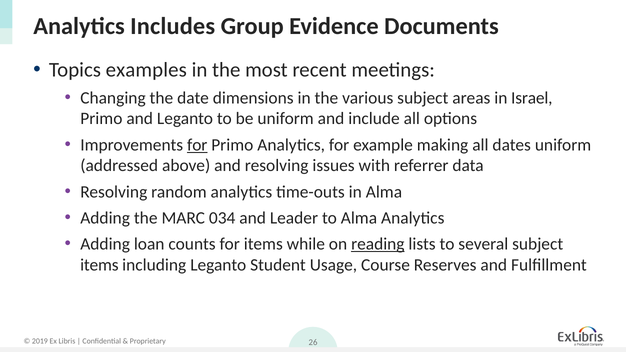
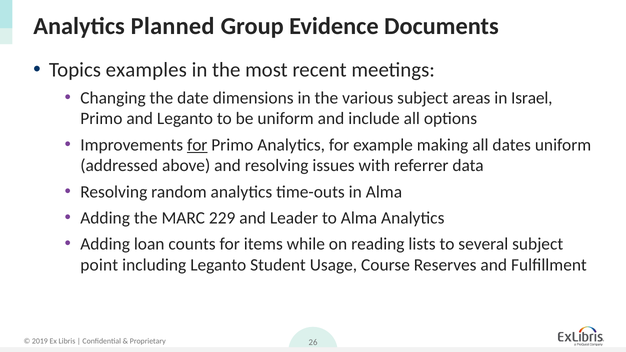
Includes: Includes -> Planned
034: 034 -> 229
reading underline: present -> none
items at (99, 265): items -> point
